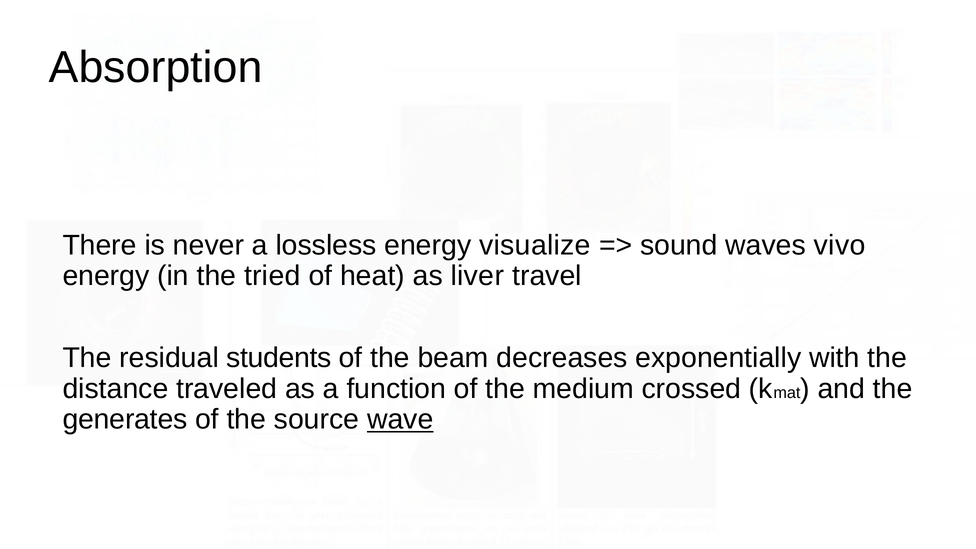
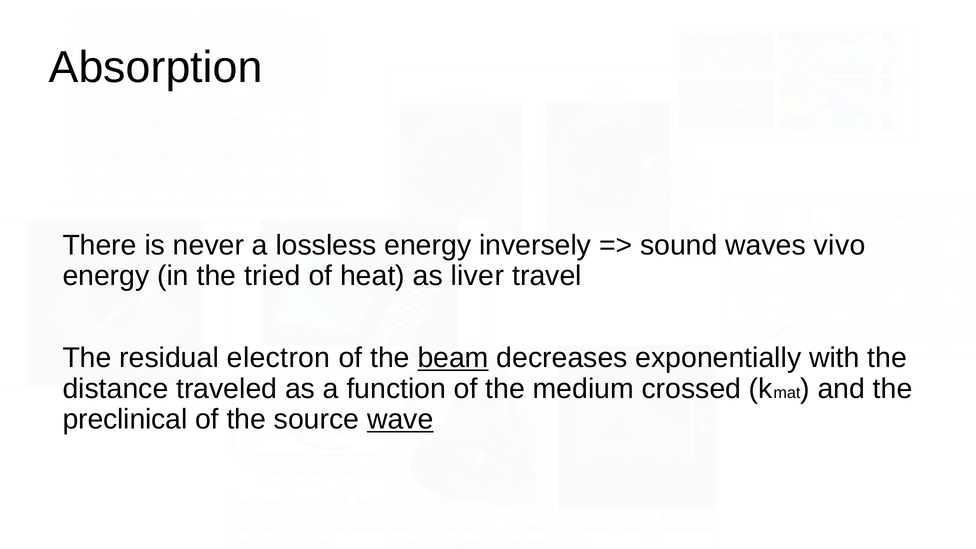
visualize: visualize -> inversely
students: students -> electron
beam underline: none -> present
generates: generates -> preclinical
